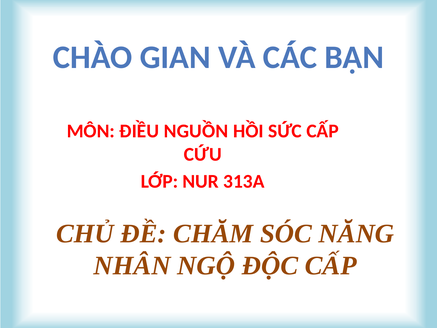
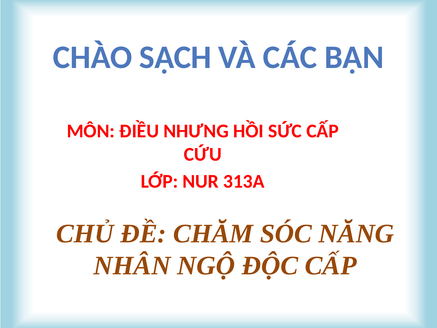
GIAN: GIAN -> SẠCH
NGUỒN: NGUỒN -> NHƯNG
